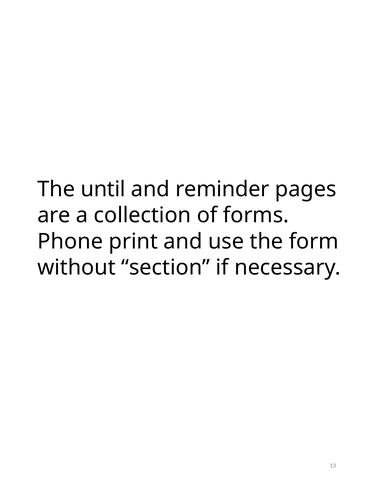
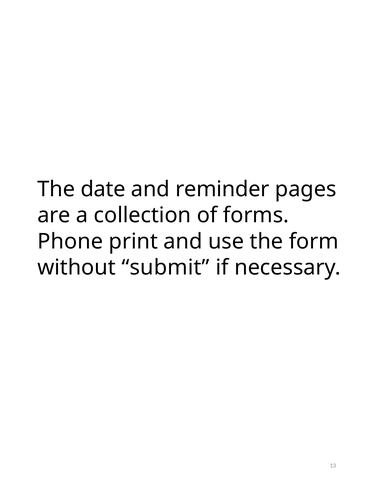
until: until -> date
section: section -> submit
